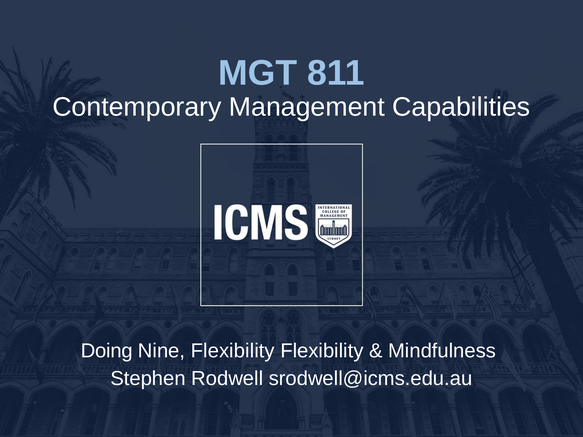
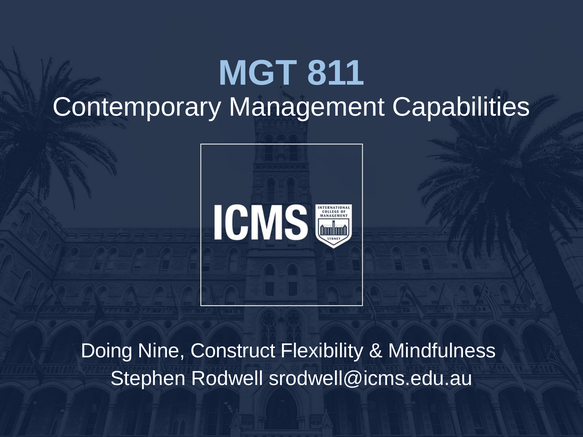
Nine Flexibility: Flexibility -> Construct
